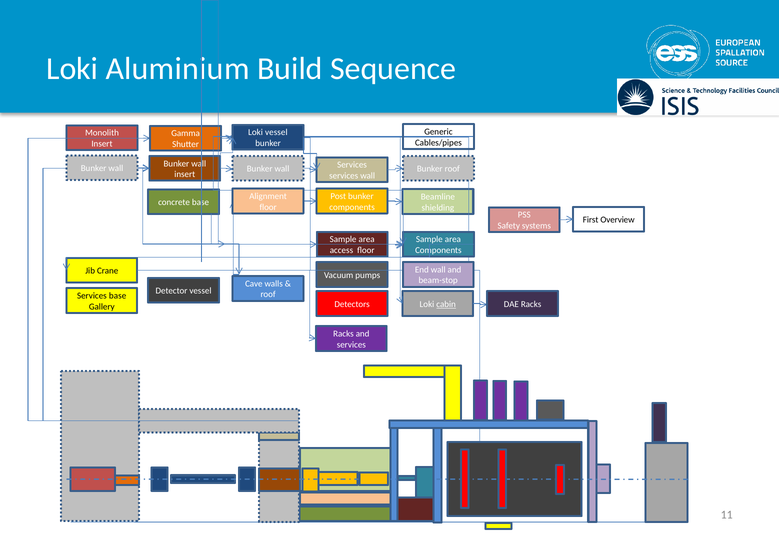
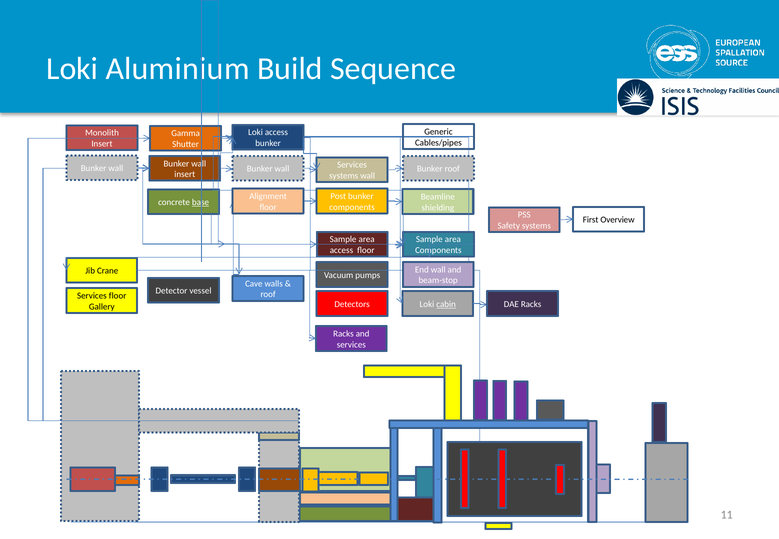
Loki vessel: vessel -> access
services at (344, 176): services -> systems
base at (201, 203) underline: none -> present
Services base: base -> floor
